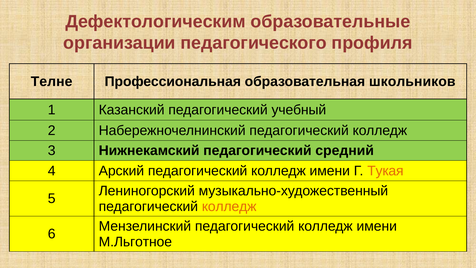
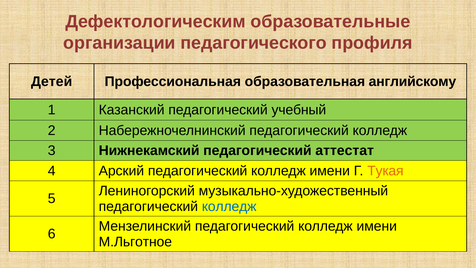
Телне: Телне -> Детей
школьников: школьников -> английскому
средний: средний -> аттестат
колледж at (229, 206) colour: orange -> blue
